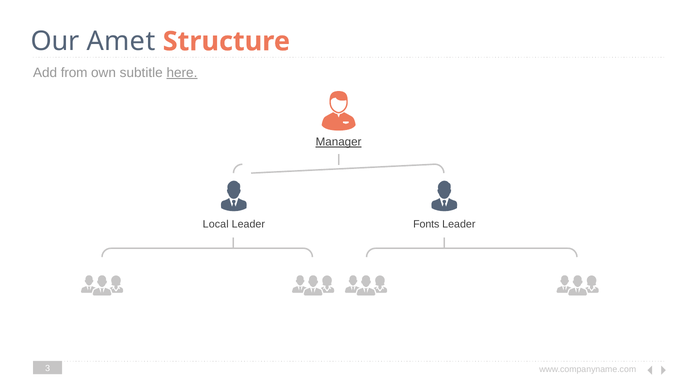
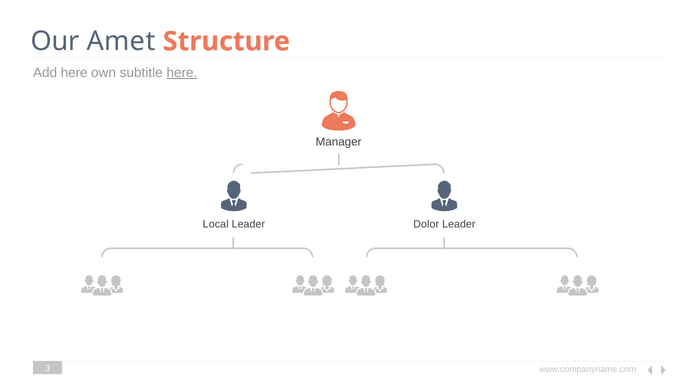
Add from: from -> here
Manager underline: present -> none
Fonts: Fonts -> Dolor
